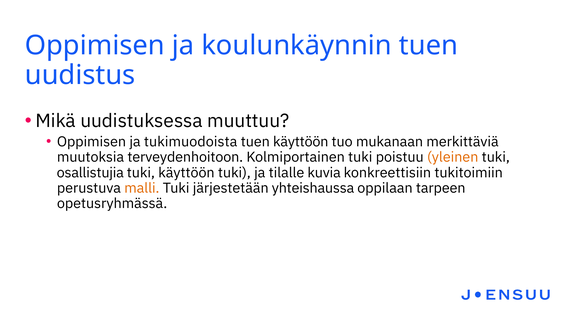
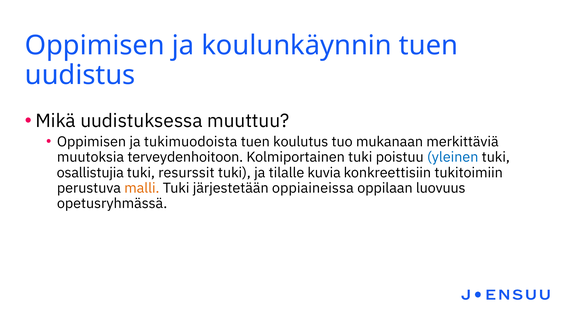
tuen käyttöön: käyttöön -> koulutus
yleinen colour: orange -> blue
tuki käyttöön: käyttöön -> resurssit
yhteishaussa: yhteishaussa -> oppiaineissa
tarpeen: tarpeen -> luovuus
